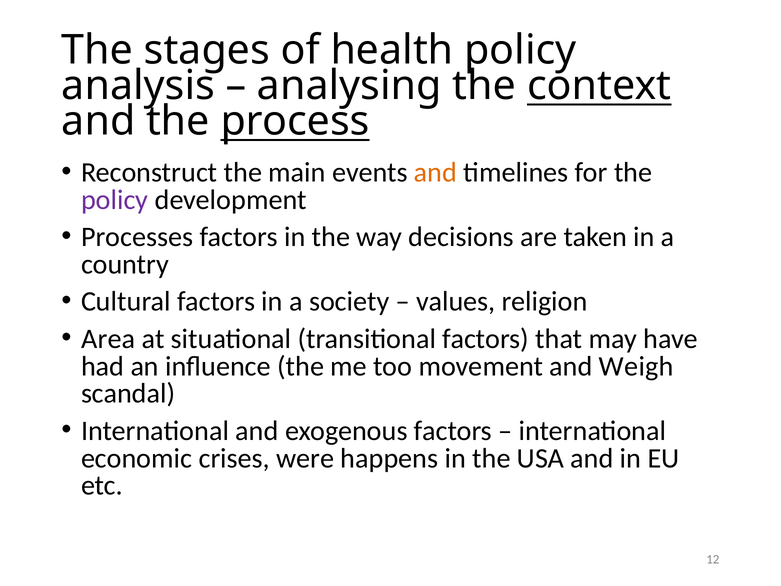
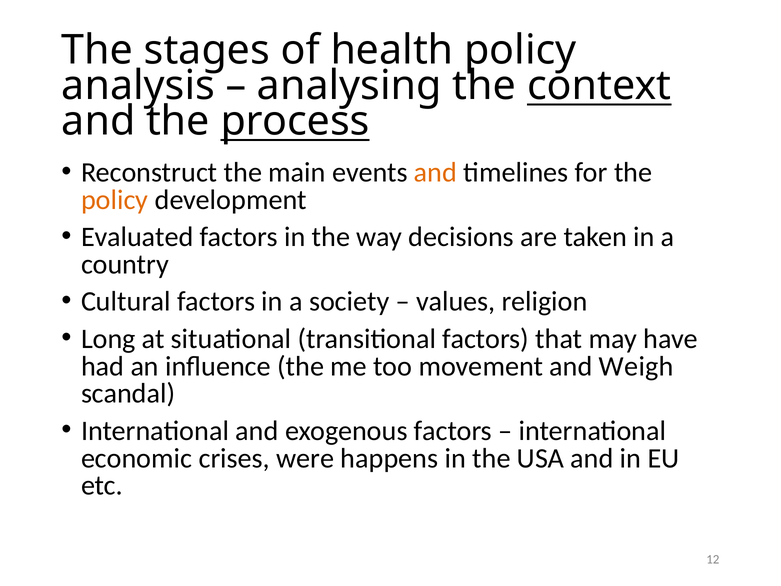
policy at (115, 200) colour: purple -> orange
Processes: Processes -> Evaluated
Area: Area -> Long
